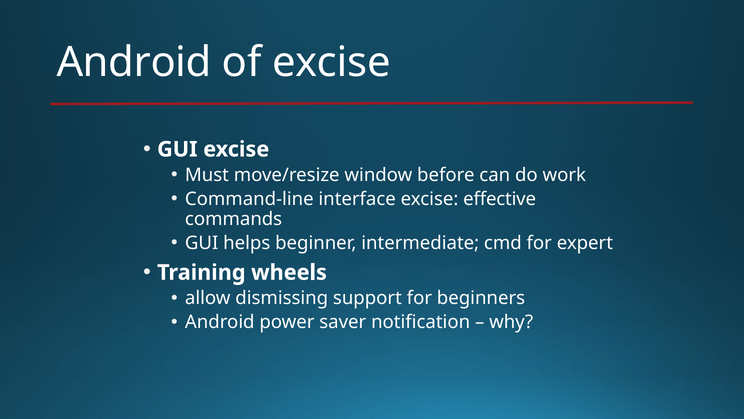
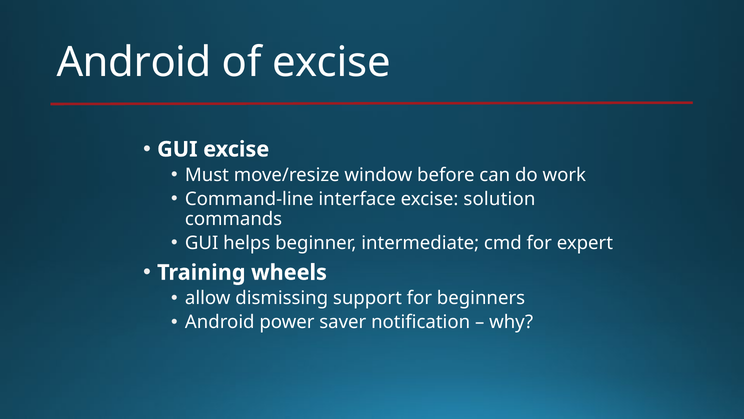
effective: effective -> solution
